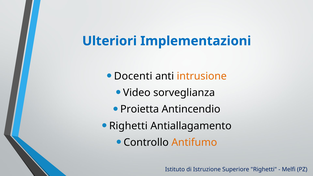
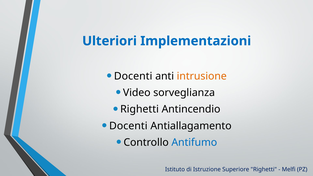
Proietta at (140, 109): Proietta -> Righetti
Righetti at (128, 126): Righetti -> Docenti
Antifumo colour: orange -> blue
